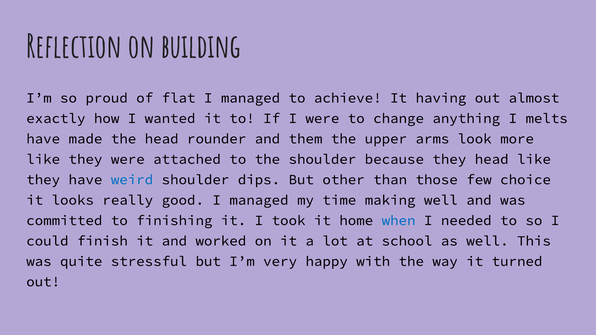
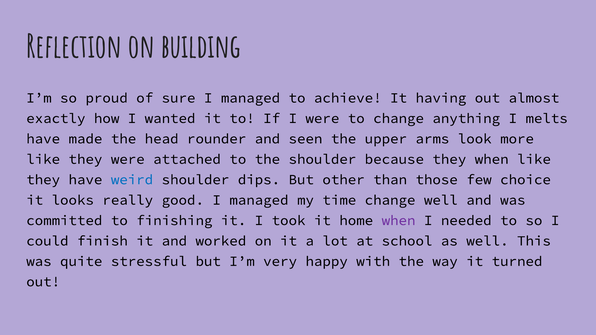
flat: flat -> sure
them: them -> seen
they head: head -> when
time making: making -> change
when at (399, 221) colour: blue -> purple
